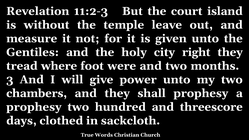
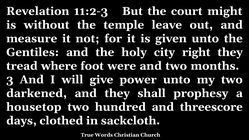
island: island -> might
chambers: chambers -> darkened
prophesy at (34, 107): prophesy -> housetop
